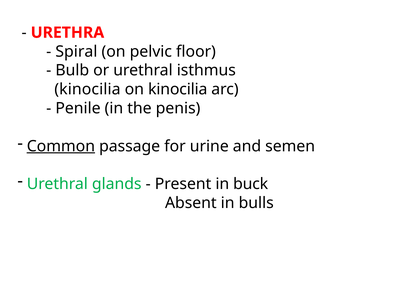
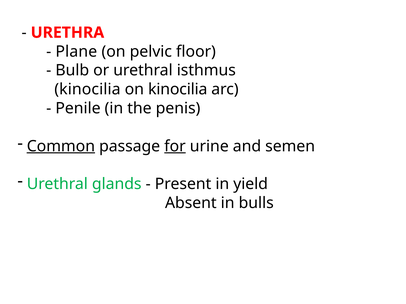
Spiral: Spiral -> Plane
for underline: none -> present
buck: buck -> yield
